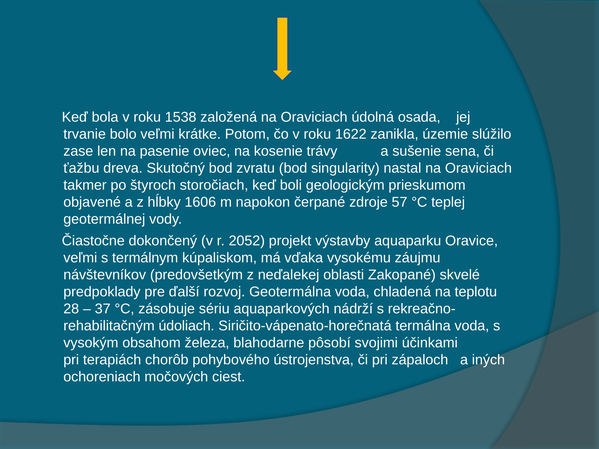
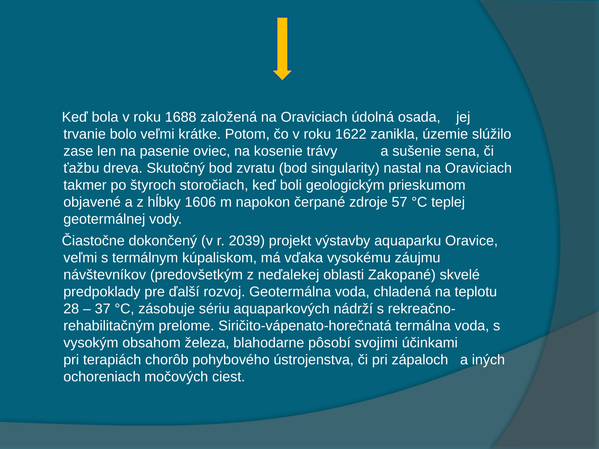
1538: 1538 -> 1688
2052: 2052 -> 2039
údoliach: údoliach -> prelome
